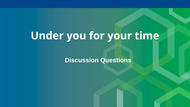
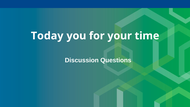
Under: Under -> Today
